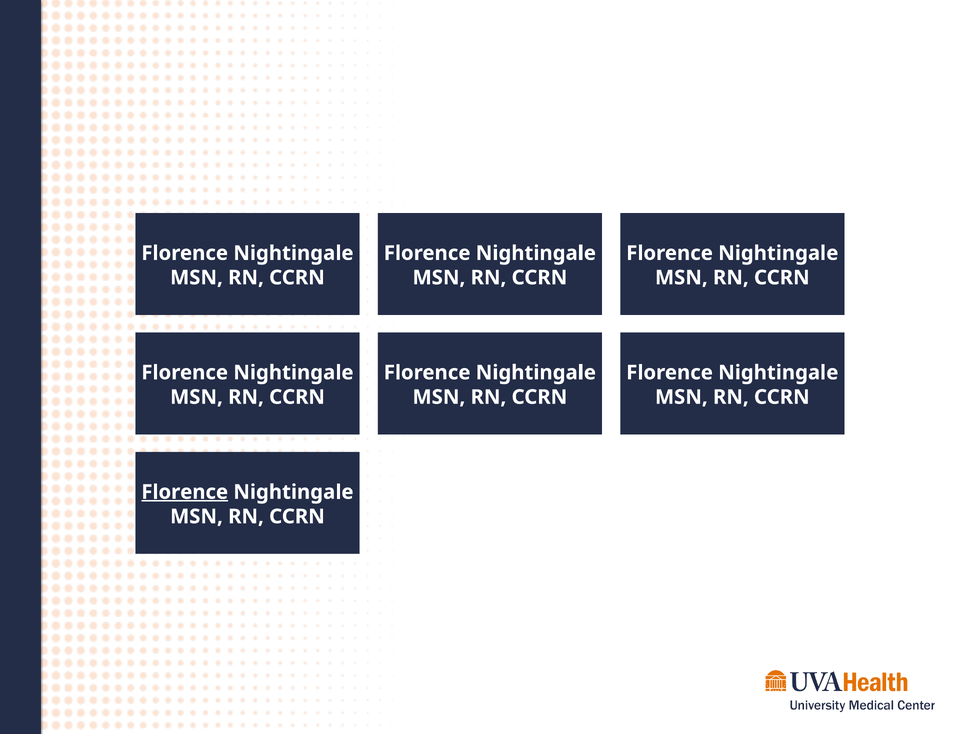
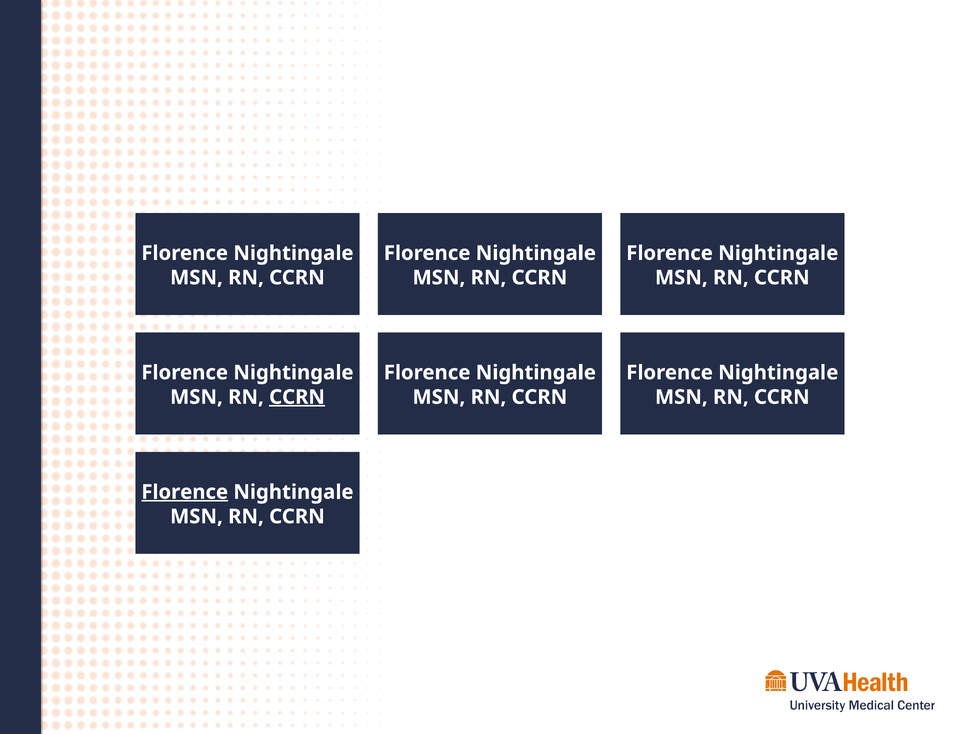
CCRN at (297, 397) underline: none -> present
